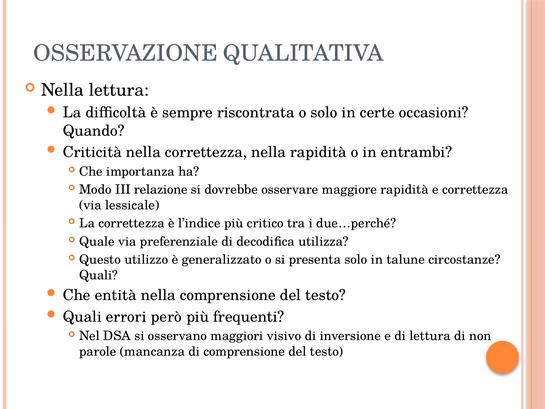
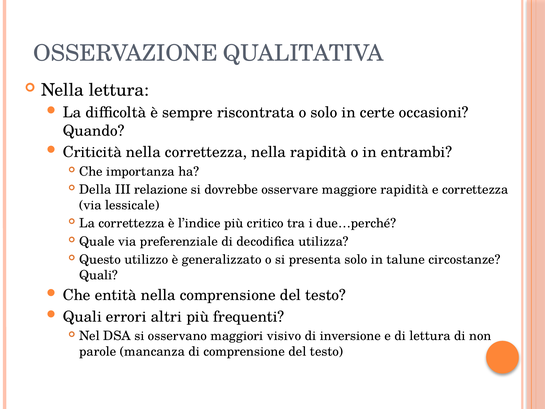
Modo: Modo -> Della
però: però -> altri
